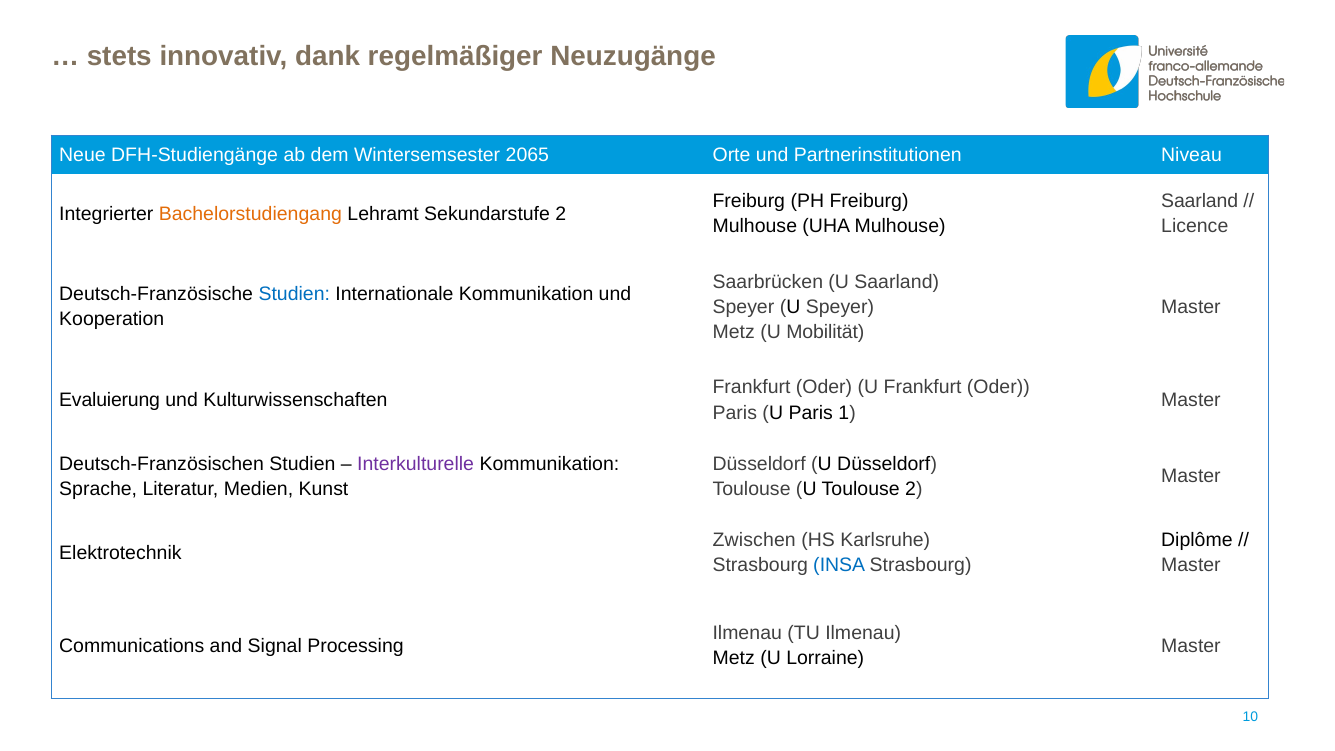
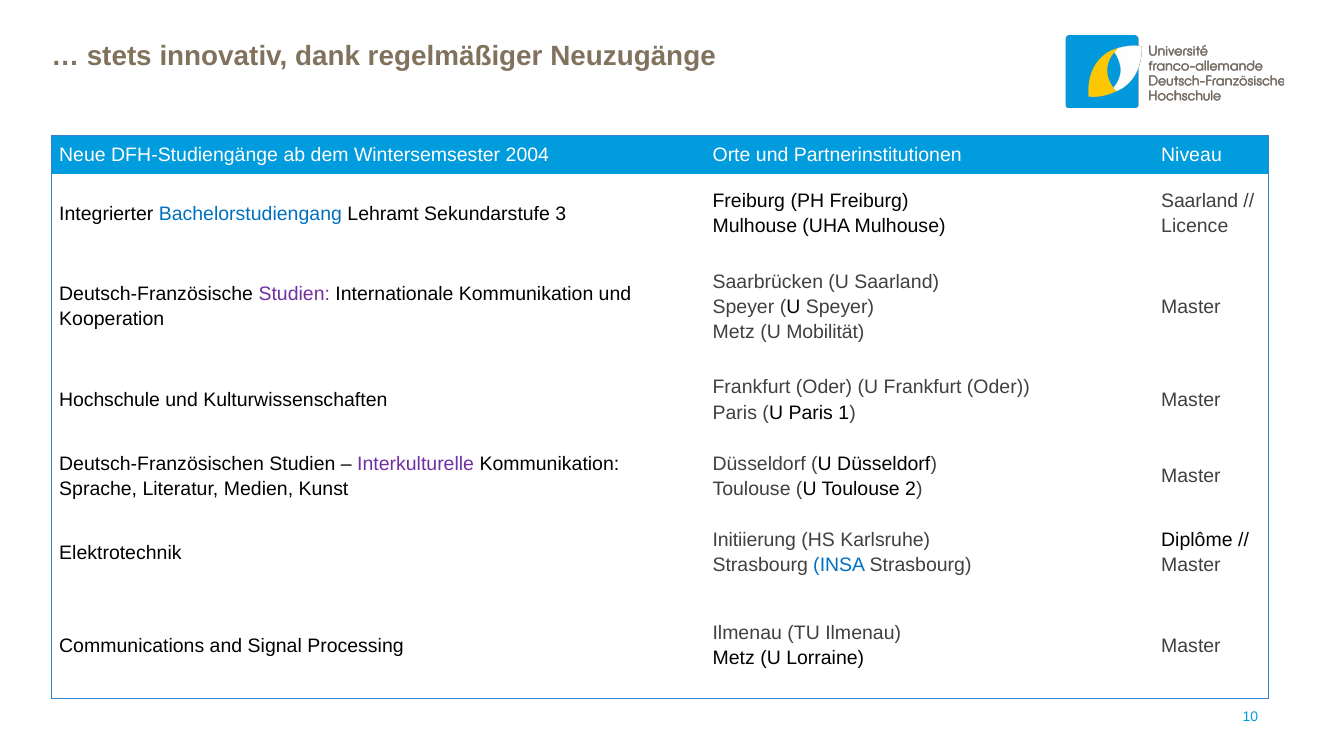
2065: 2065 -> 2004
Bachelorstudiengang colour: orange -> blue
Sekundarstufe 2: 2 -> 3
Studien at (294, 294) colour: blue -> purple
Evaluierung: Evaluierung -> Hochschule
Zwischen: Zwischen -> Initiierung
